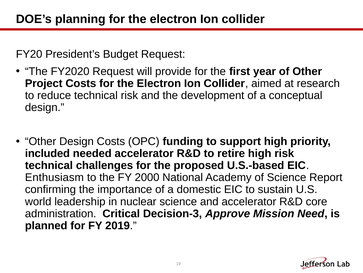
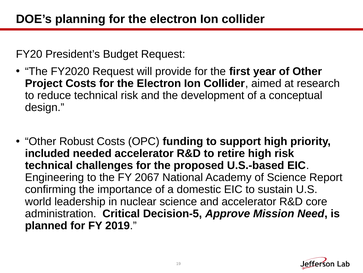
Other Design: Design -> Robust
Enthusiasm: Enthusiasm -> Engineering
2000: 2000 -> 2067
Decision-3: Decision-3 -> Decision-5
